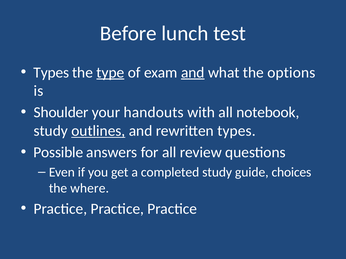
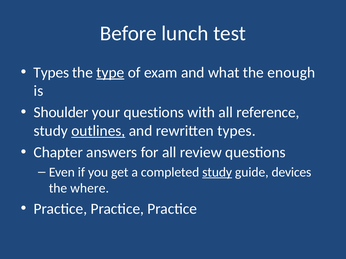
and at (193, 73) underline: present -> none
options: options -> enough
your handouts: handouts -> questions
notebook: notebook -> reference
Possible: Possible -> Chapter
study at (217, 172) underline: none -> present
choices: choices -> devices
